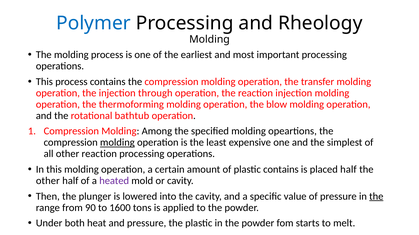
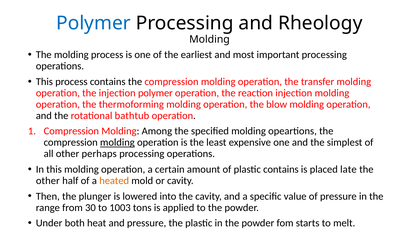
injection through: through -> polymer
other reaction: reaction -> perhaps
placed half: half -> late
heated colour: purple -> orange
the at (376, 197) underline: present -> none
90: 90 -> 30
1600: 1600 -> 1003
